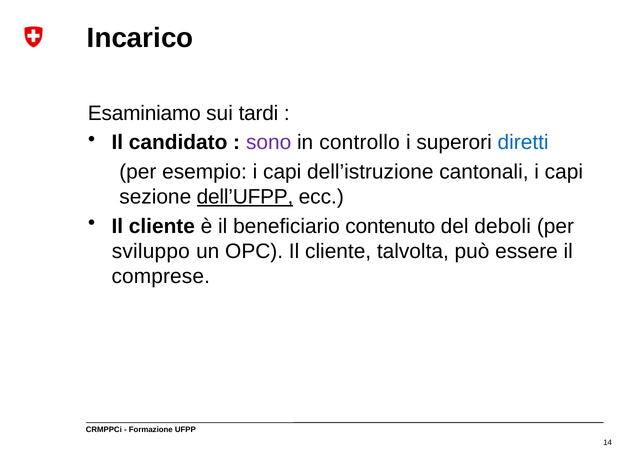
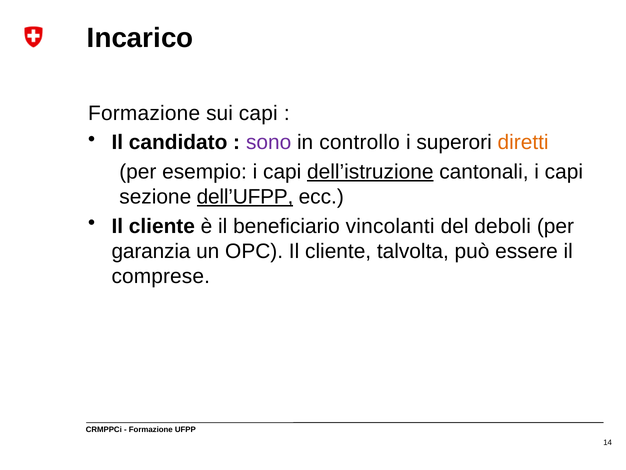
Esaminiamo at (144, 113): Esaminiamo -> Formazione
sui tardi: tardi -> capi
diretti colour: blue -> orange
dell’istruzione underline: none -> present
contenuto: contenuto -> vincolanti
sviluppo: sviluppo -> garanzia
